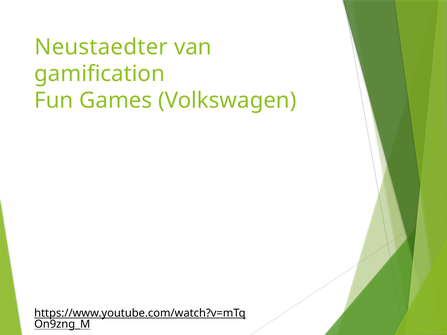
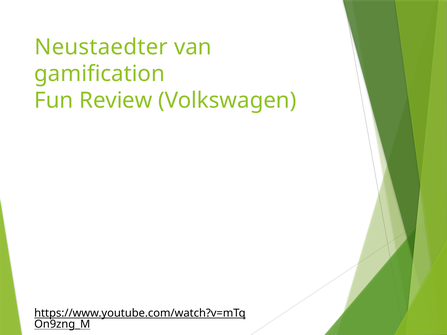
Games: Games -> Review
